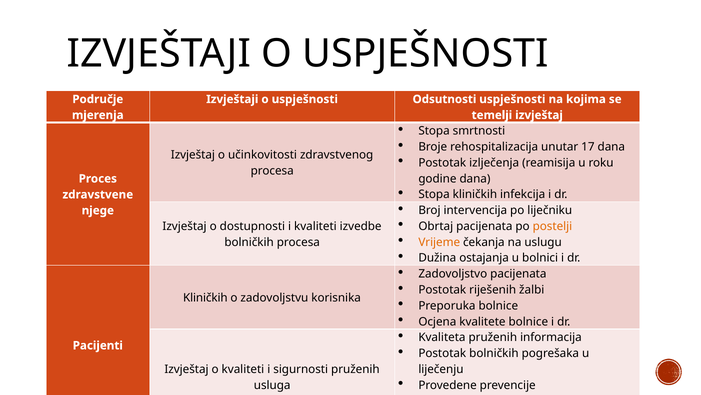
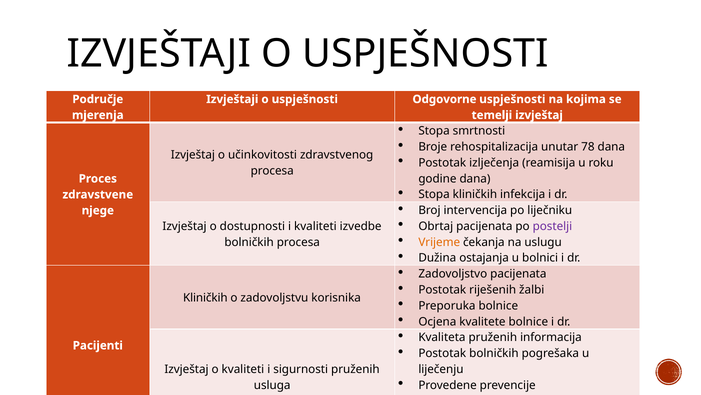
Odsutnosti: Odsutnosti -> Odgovorne
17: 17 -> 78
postelji colour: orange -> purple
